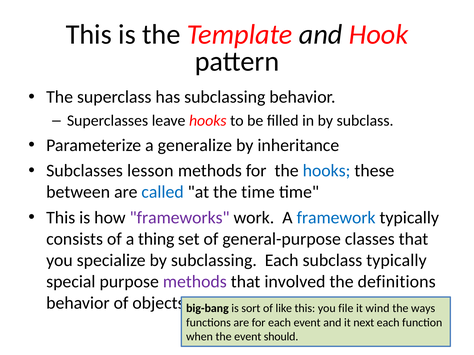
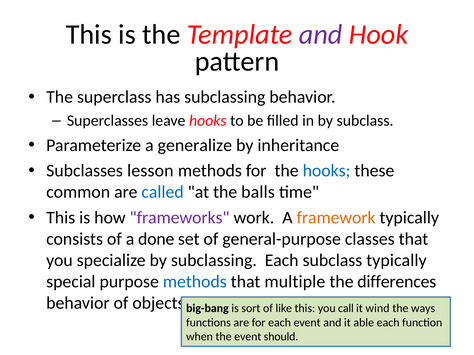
and at (321, 35) colour: black -> purple
between: between -> common
the time: time -> balls
framework colour: blue -> orange
thing: thing -> done
methods at (195, 282) colour: purple -> blue
involved: involved -> multiple
definitions: definitions -> differences
file: file -> call
next: next -> able
